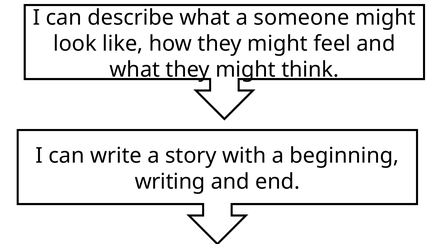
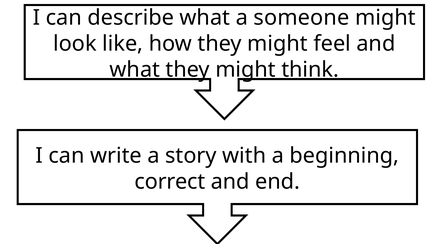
writing: writing -> correct
